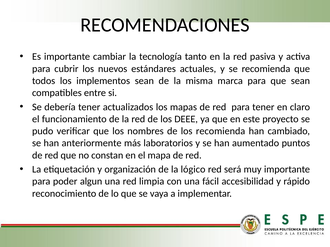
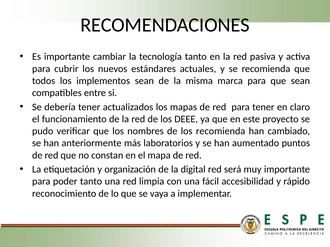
lógico: lógico -> digital
poder algun: algun -> tanto
